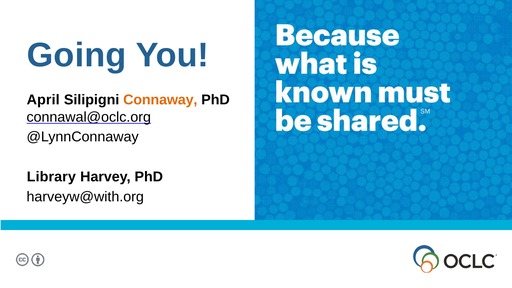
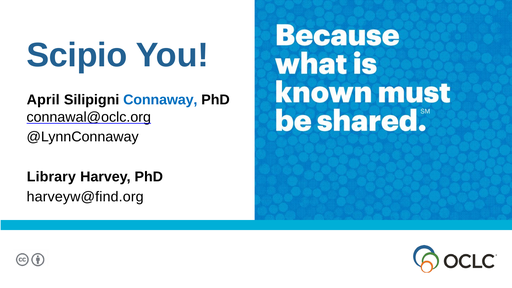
Going: Going -> Scipio
Connaway colour: orange -> blue
harveyw@with.org: harveyw@with.org -> harveyw@find.org
